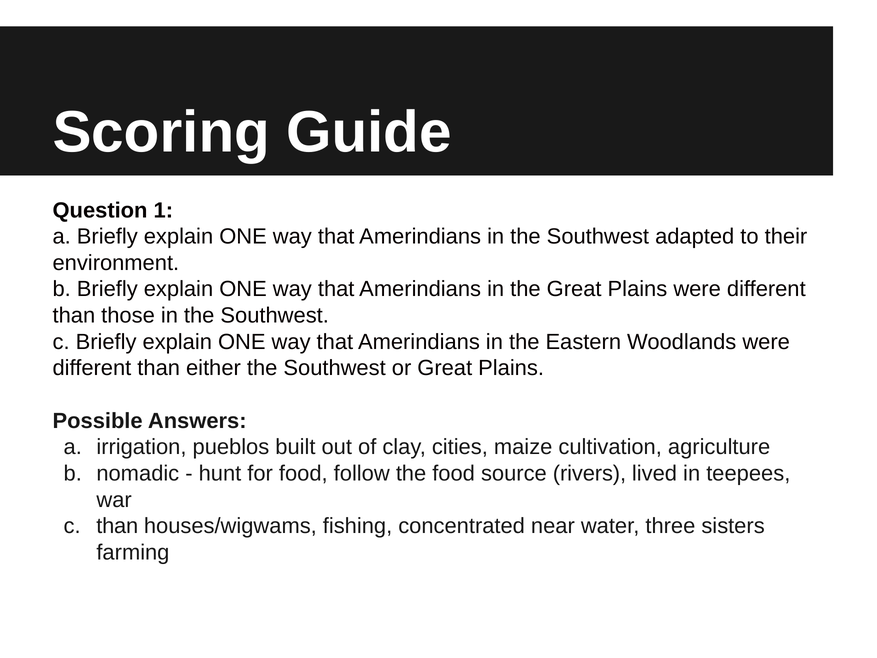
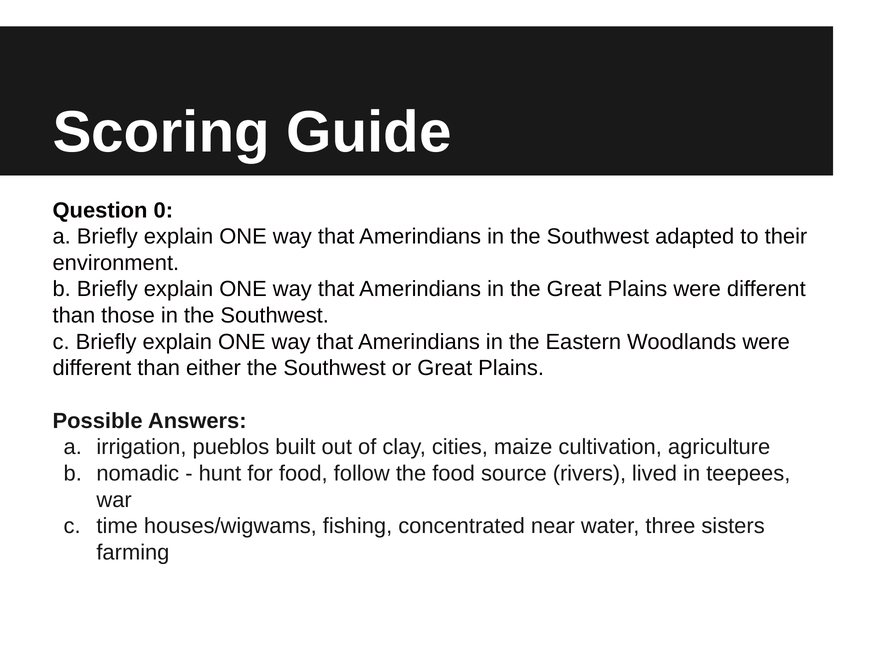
1: 1 -> 0
c than: than -> time
